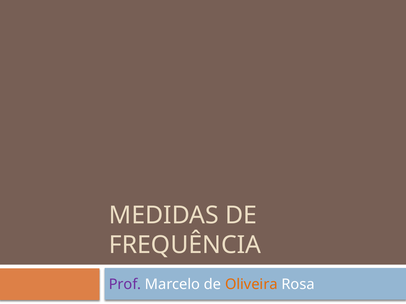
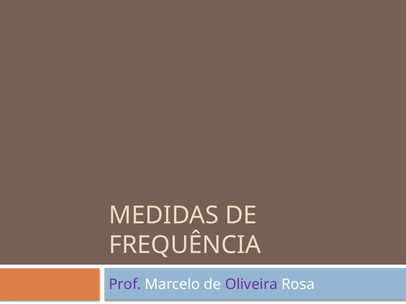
Oliveira colour: orange -> purple
